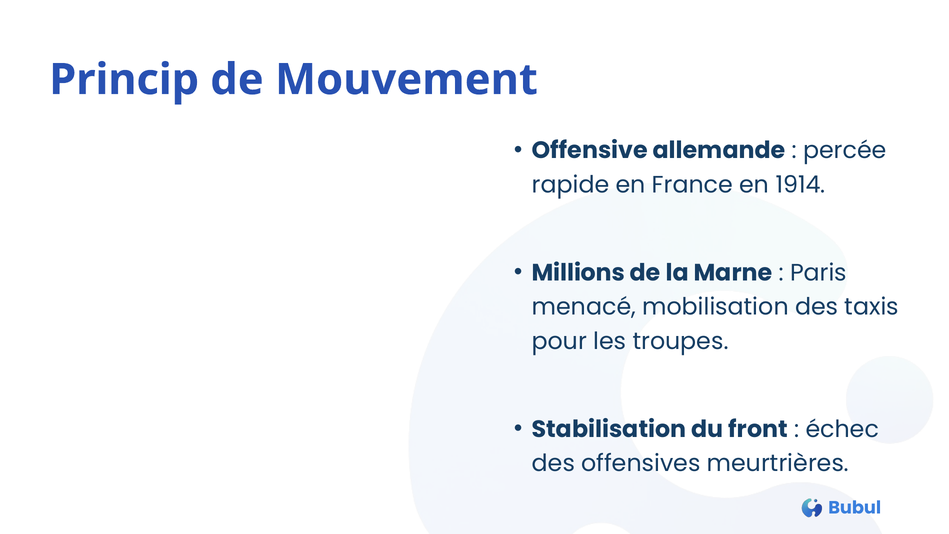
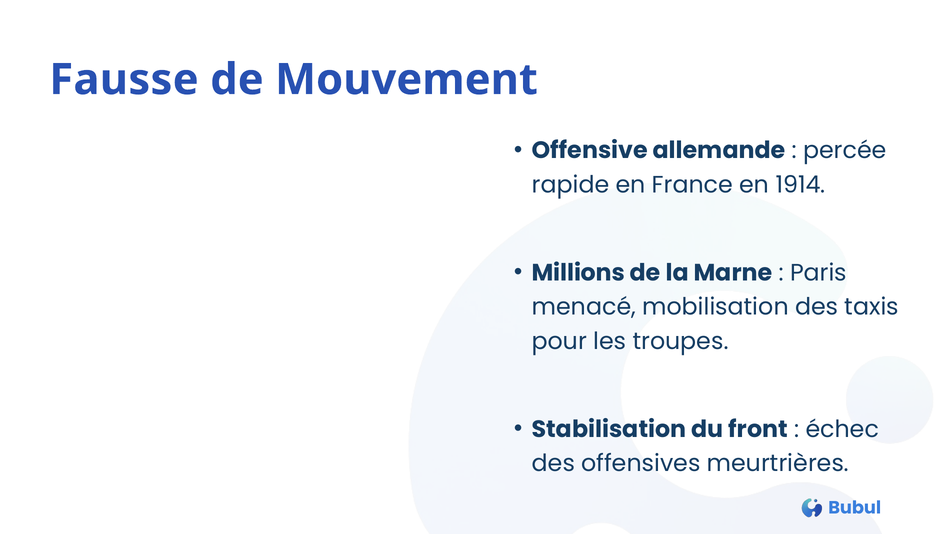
Princip: Princip -> Fausse
